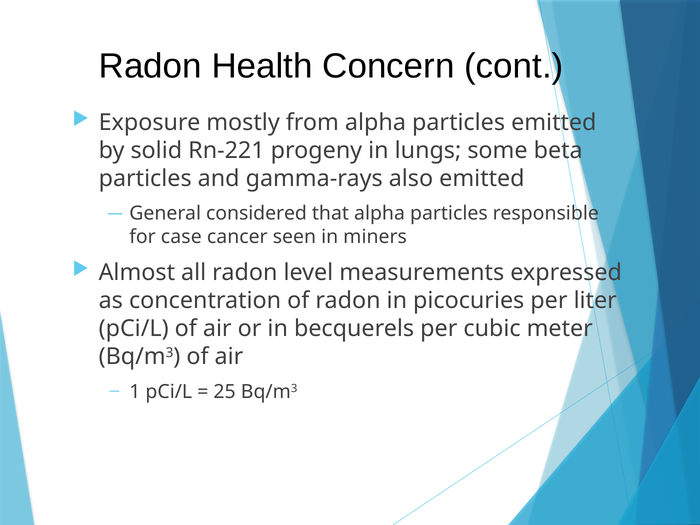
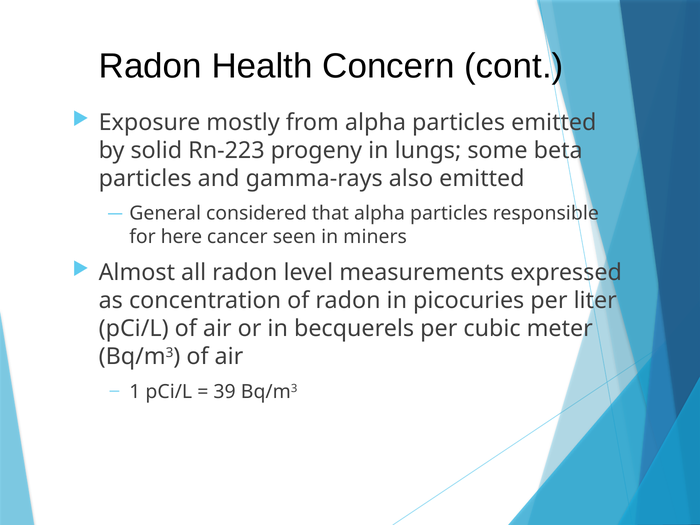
Rn-221: Rn-221 -> Rn-223
case: case -> here
25: 25 -> 39
